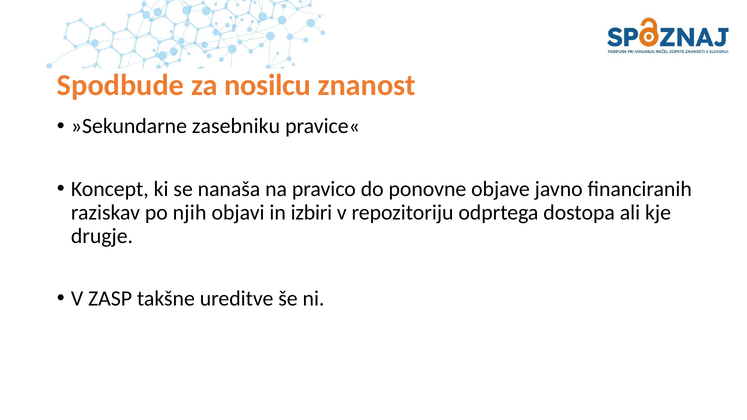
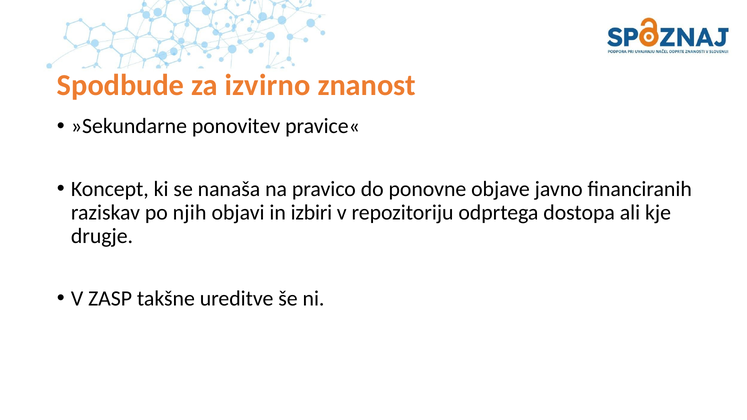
nosilcu: nosilcu -> izvirno
zasebniku: zasebniku -> ponovitev
